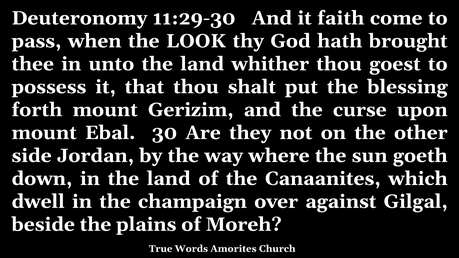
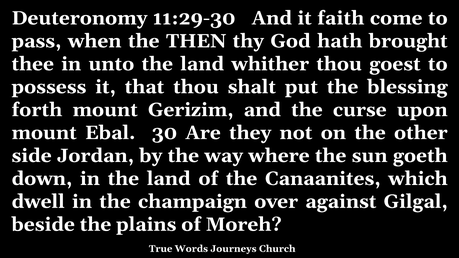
LOOK: LOOK -> THEN
Amorites: Amorites -> Journeys
